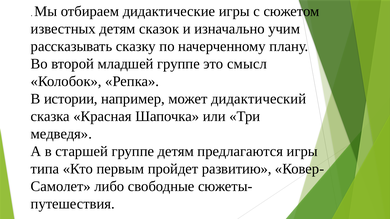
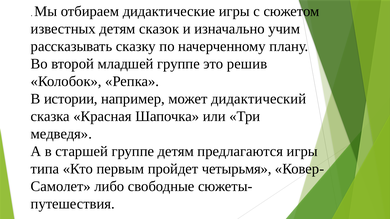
смысл: смысл -> решив
развитию: развитию -> четырьмя
